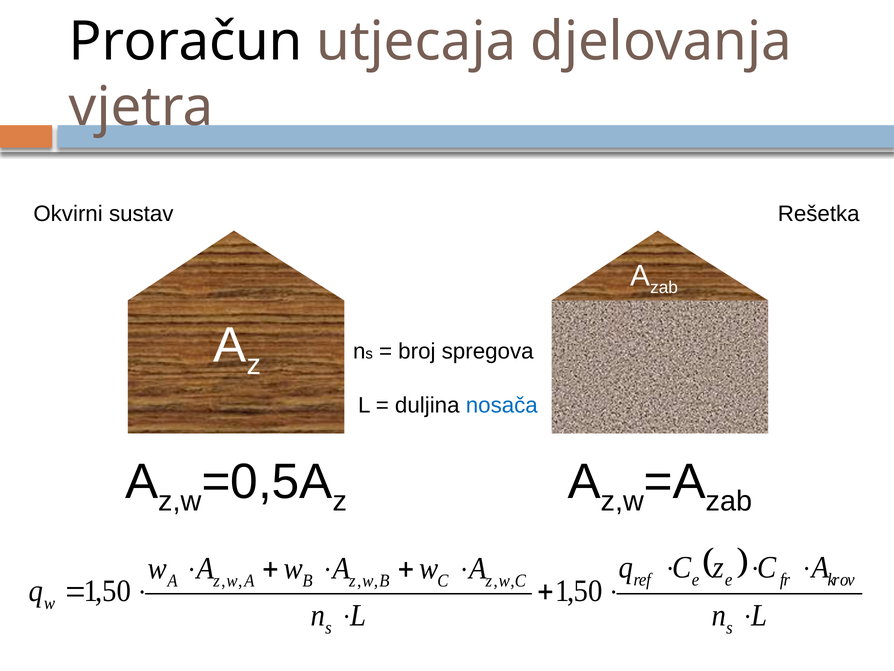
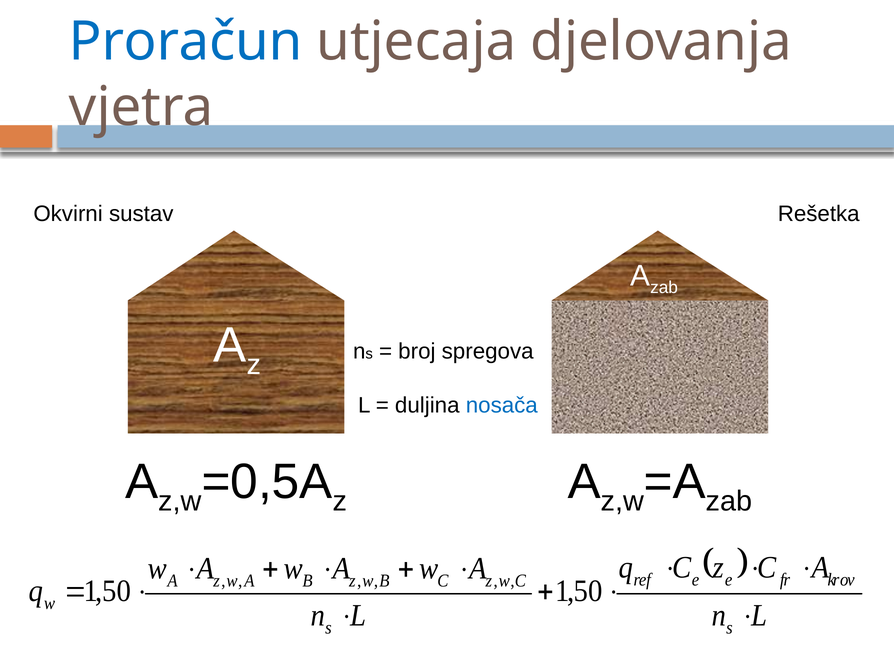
Proračun colour: black -> blue
